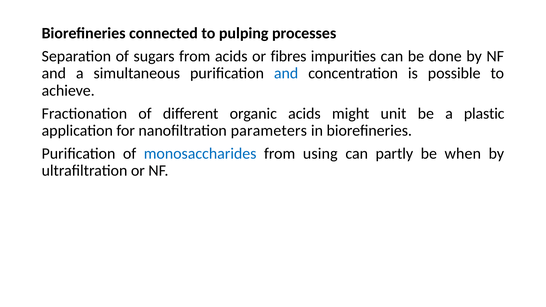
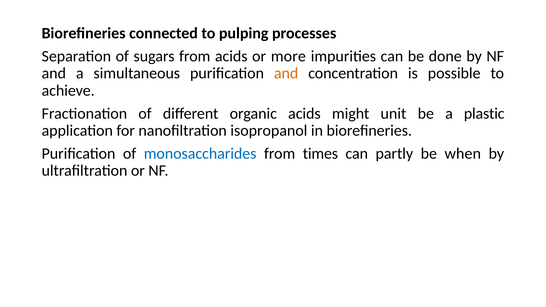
fibres: fibres -> more
and at (286, 73) colour: blue -> orange
parameters: parameters -> isopropanol
using: using -> times
